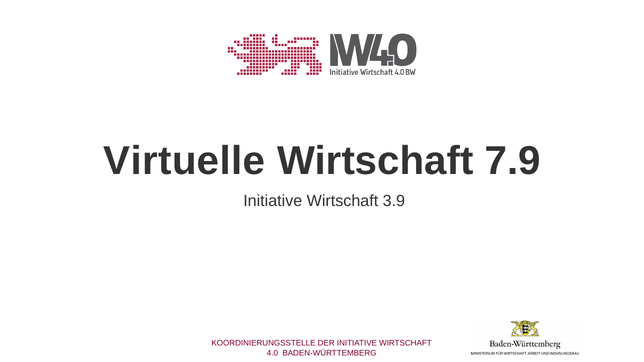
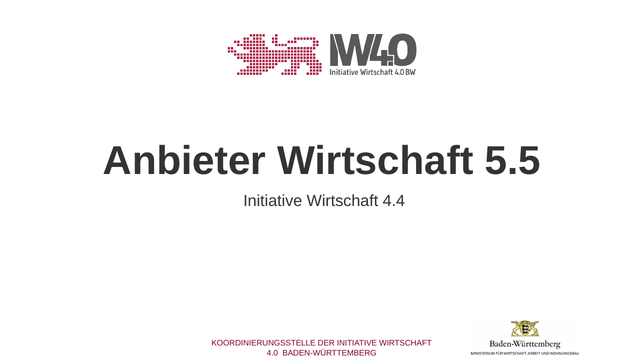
Virtuelle: Virtuelle -> Anbieter
7.9: 7.9 -> 5.5
3.9: 3.9 -> 4.4
